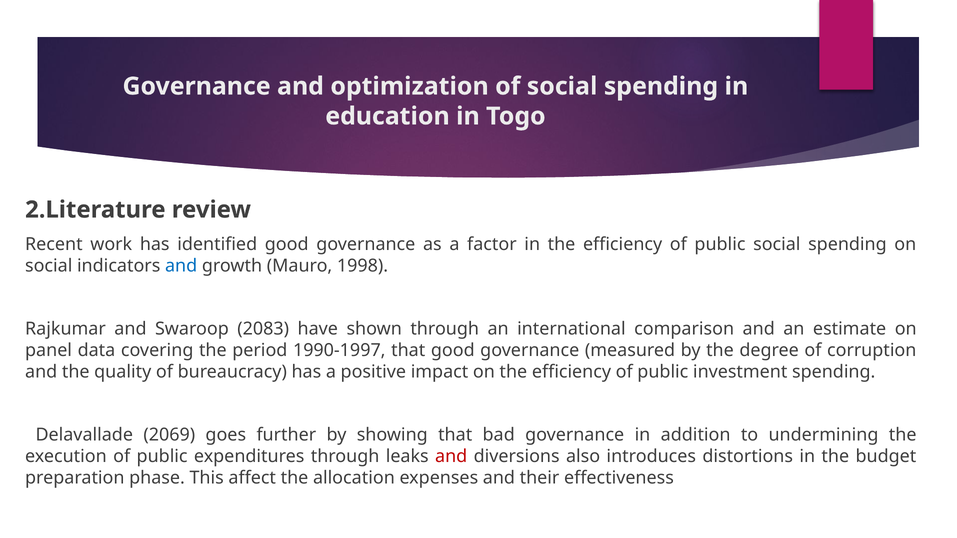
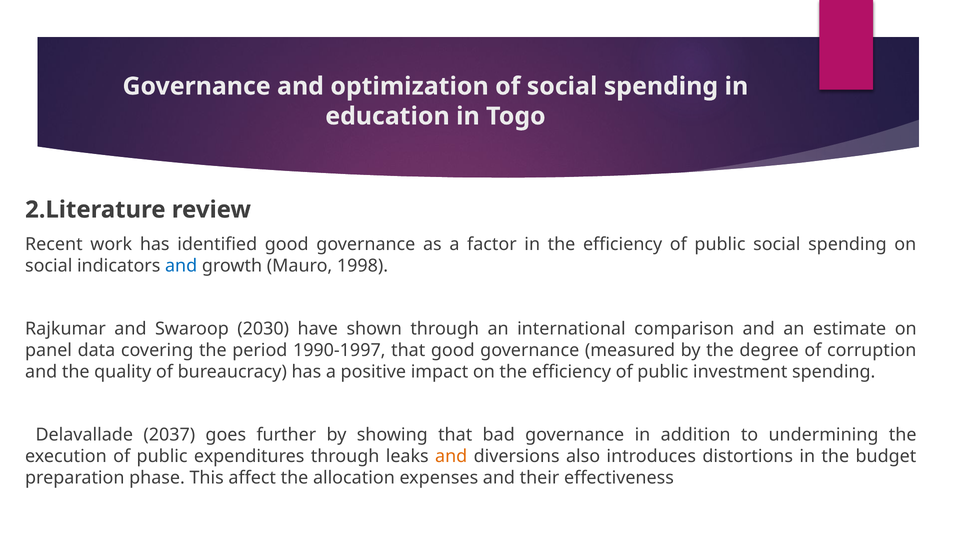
2083: 2083 -> 2030
2069: 2069 -> 2037
and at (451, 457) colour: red -> orange
